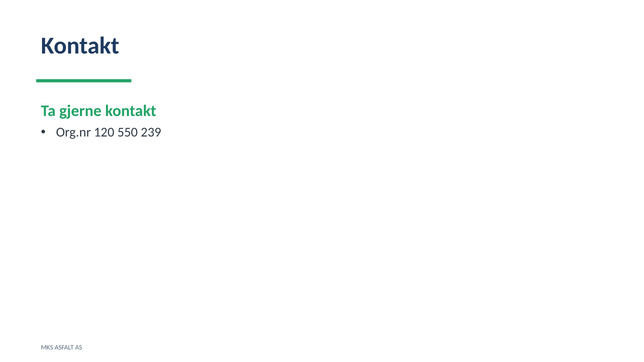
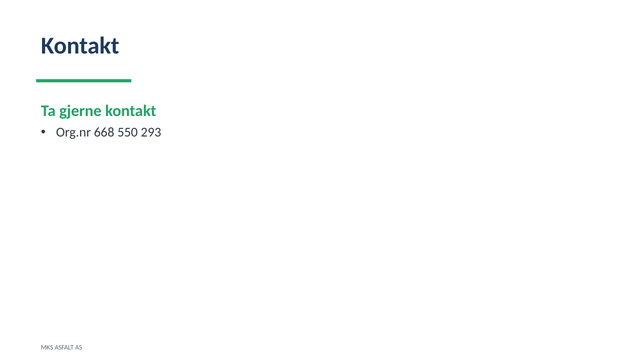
120: 120 -> 668
239: 239 -> 293
